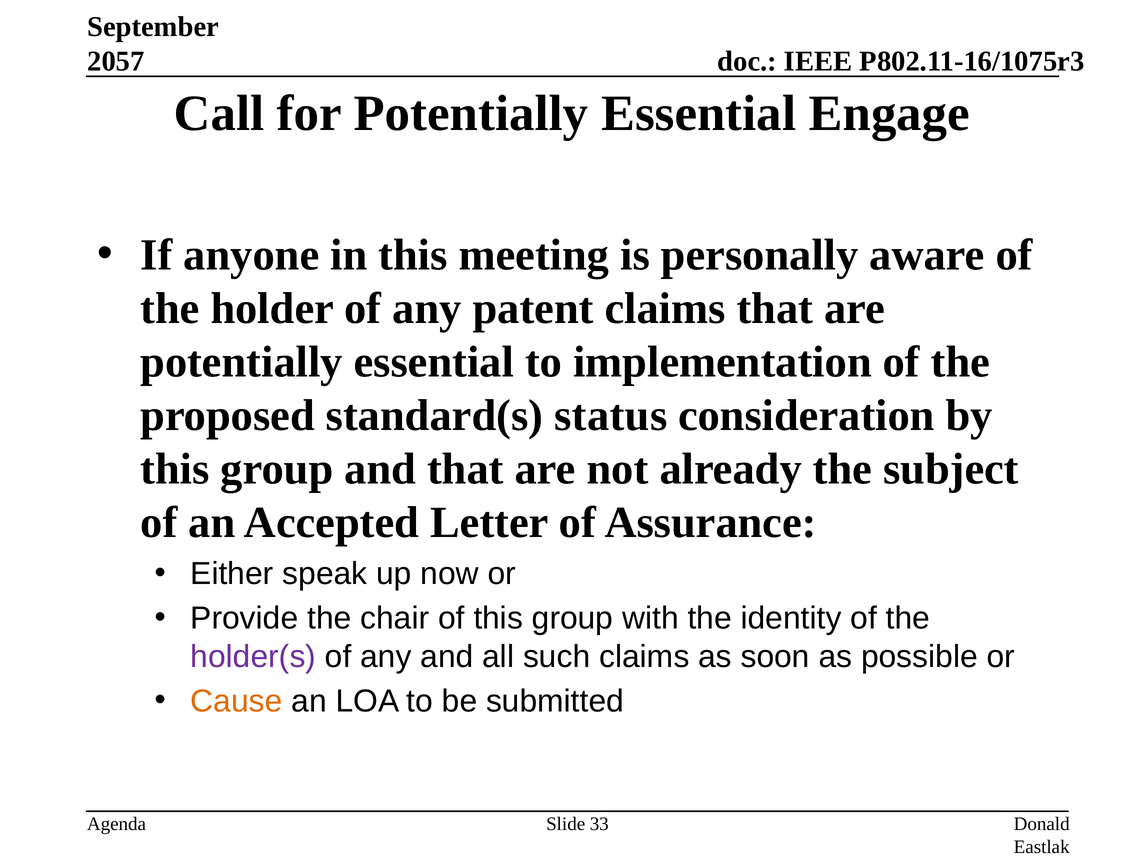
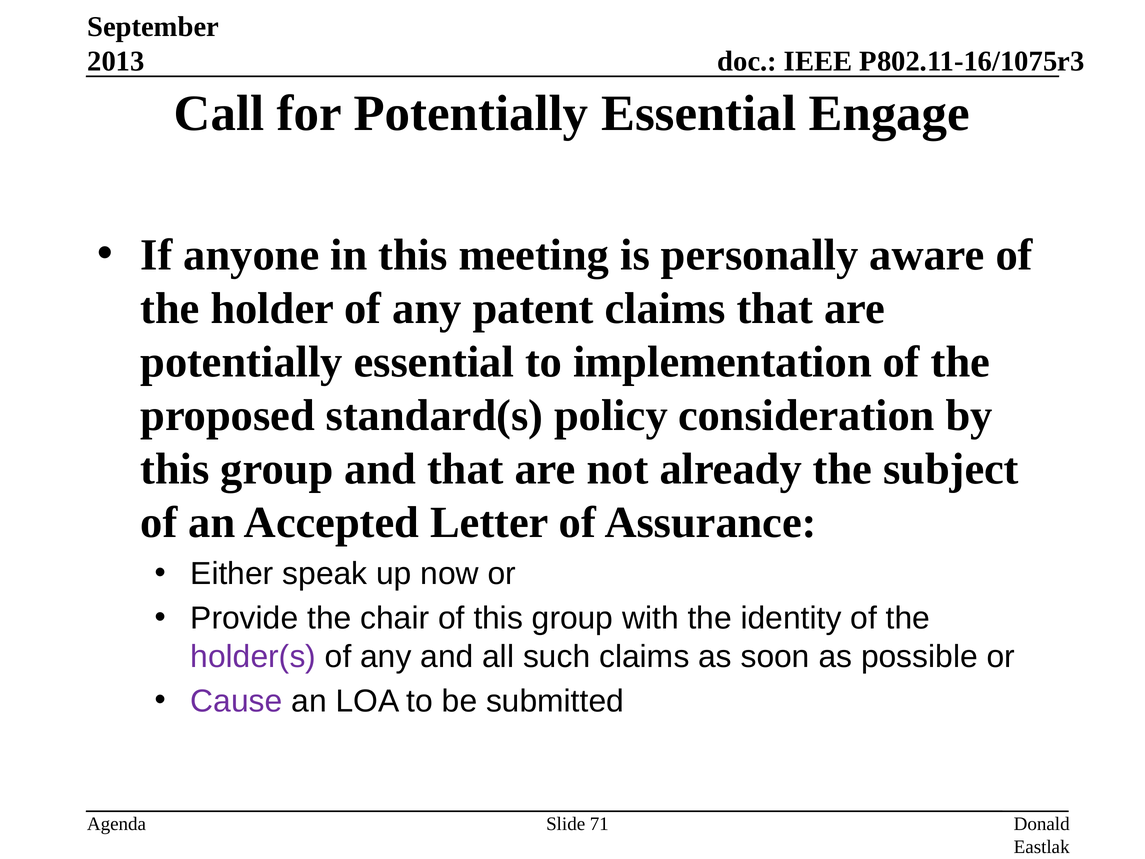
2057: 2057 -> 2013
status: status -> policy
Cause colour: orange -> purple
33: 33 -> 71
